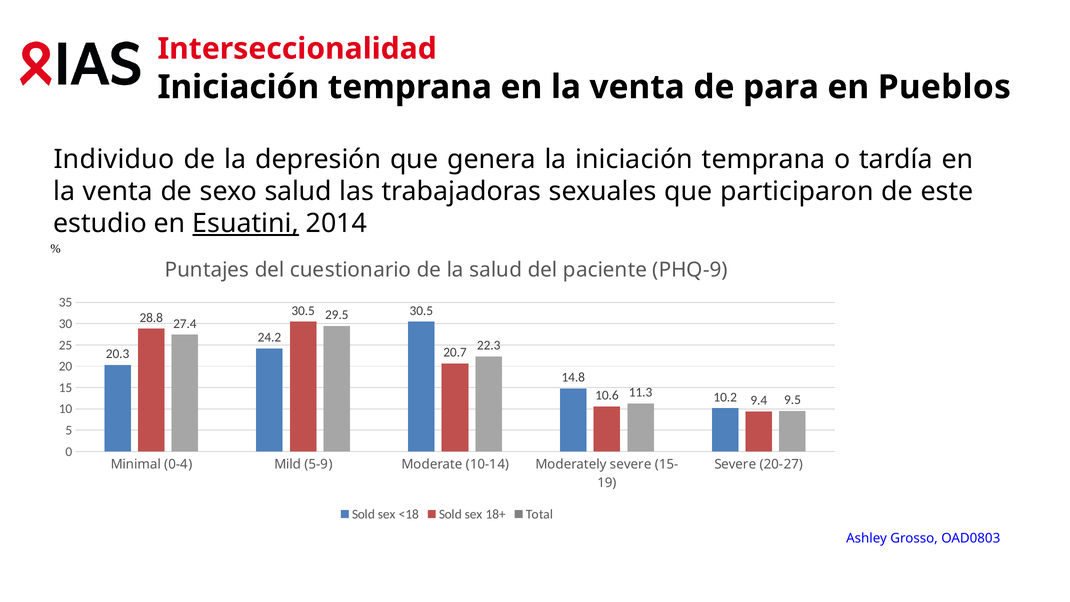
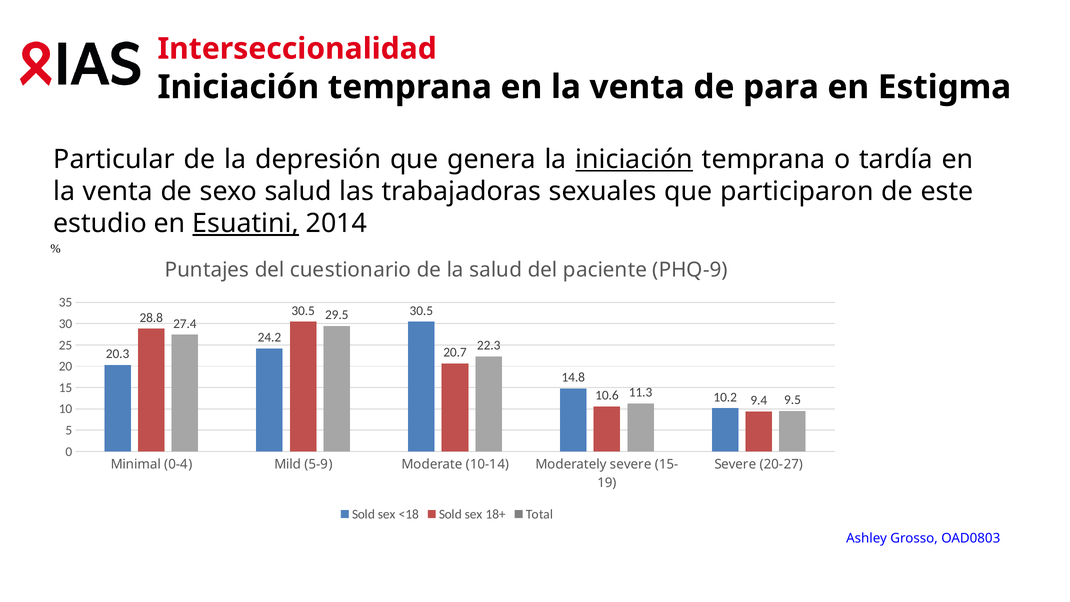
Pueblos: Pueblos -> Estigma
Individuo: Individuo -> Particular
iniciación at (634, 159) underline: none -> present
